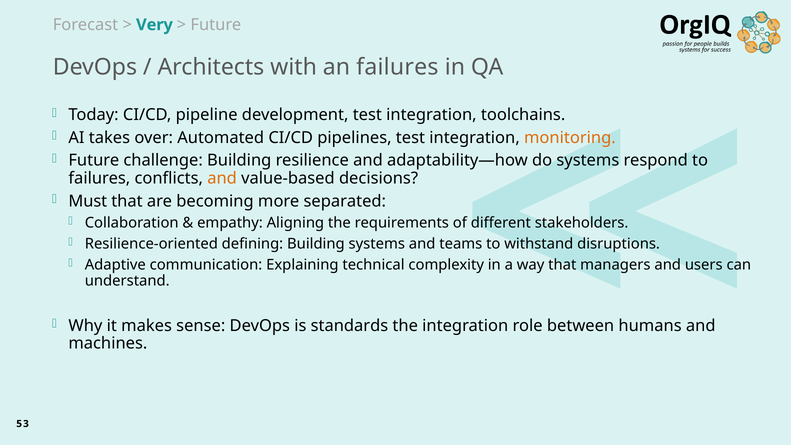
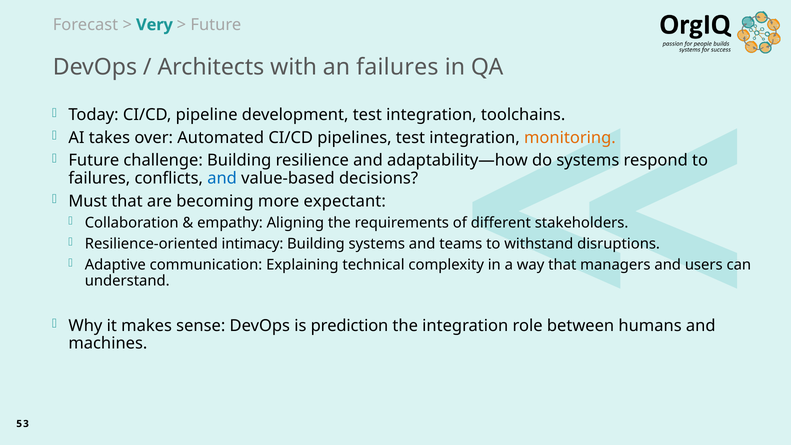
and at (222, 178) colour: orange -> blue
separated: separated -> expectant
defining: defining -> intimacy
standards: standards -> prediction
